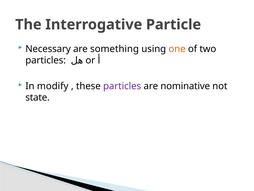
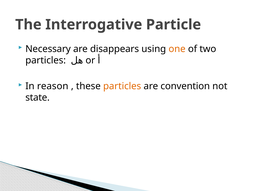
something: something -> disappears
modify: modify -> reason
particles at (122, 86) colour: purple -> orange
nominative: nominative -> convention
